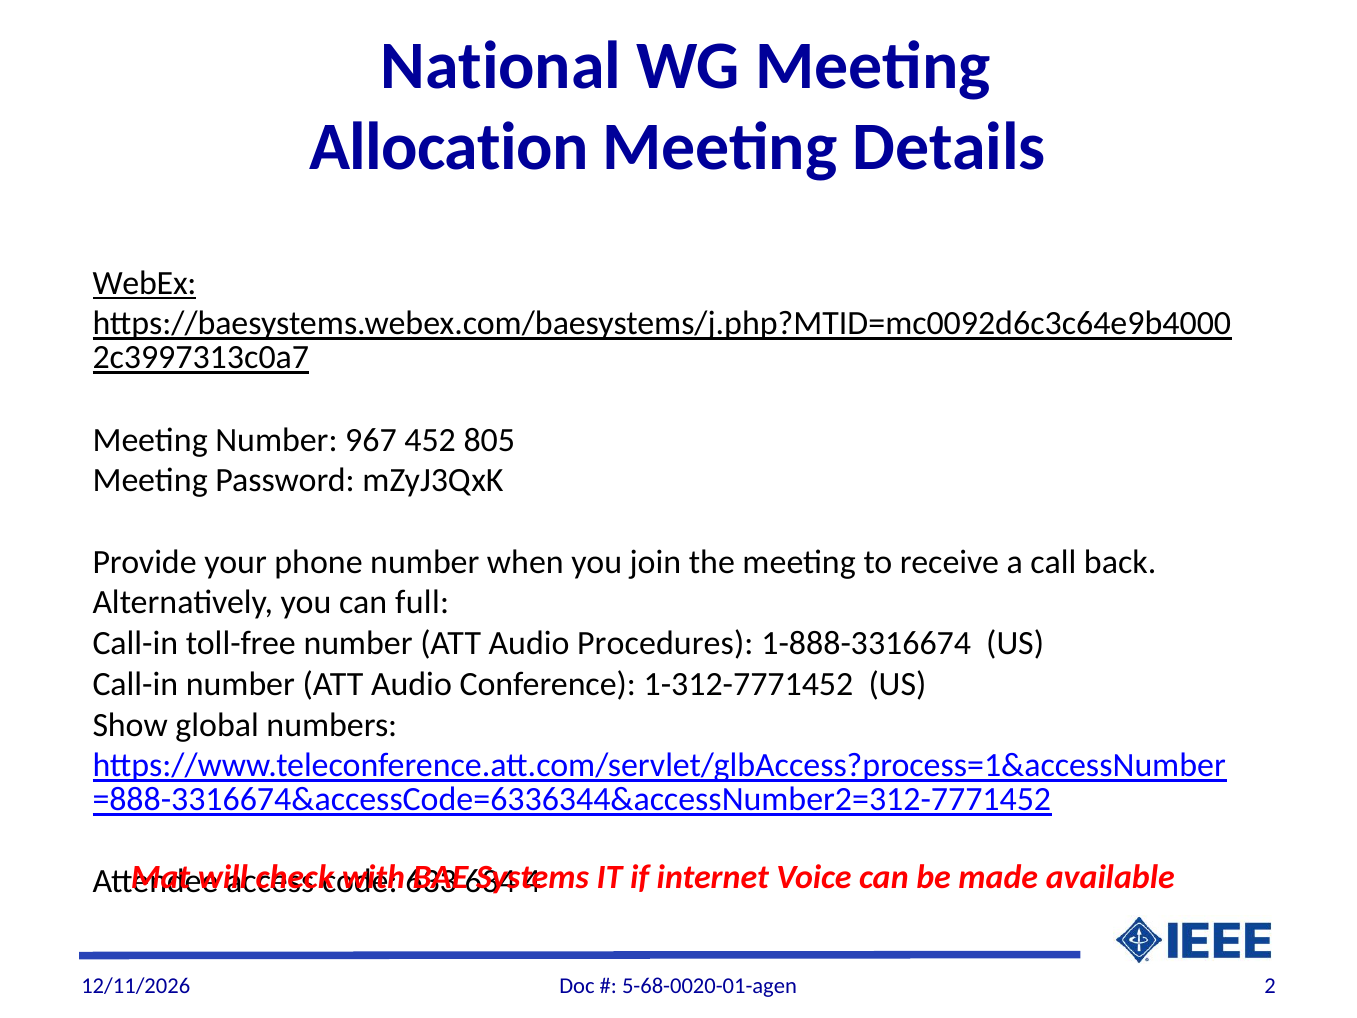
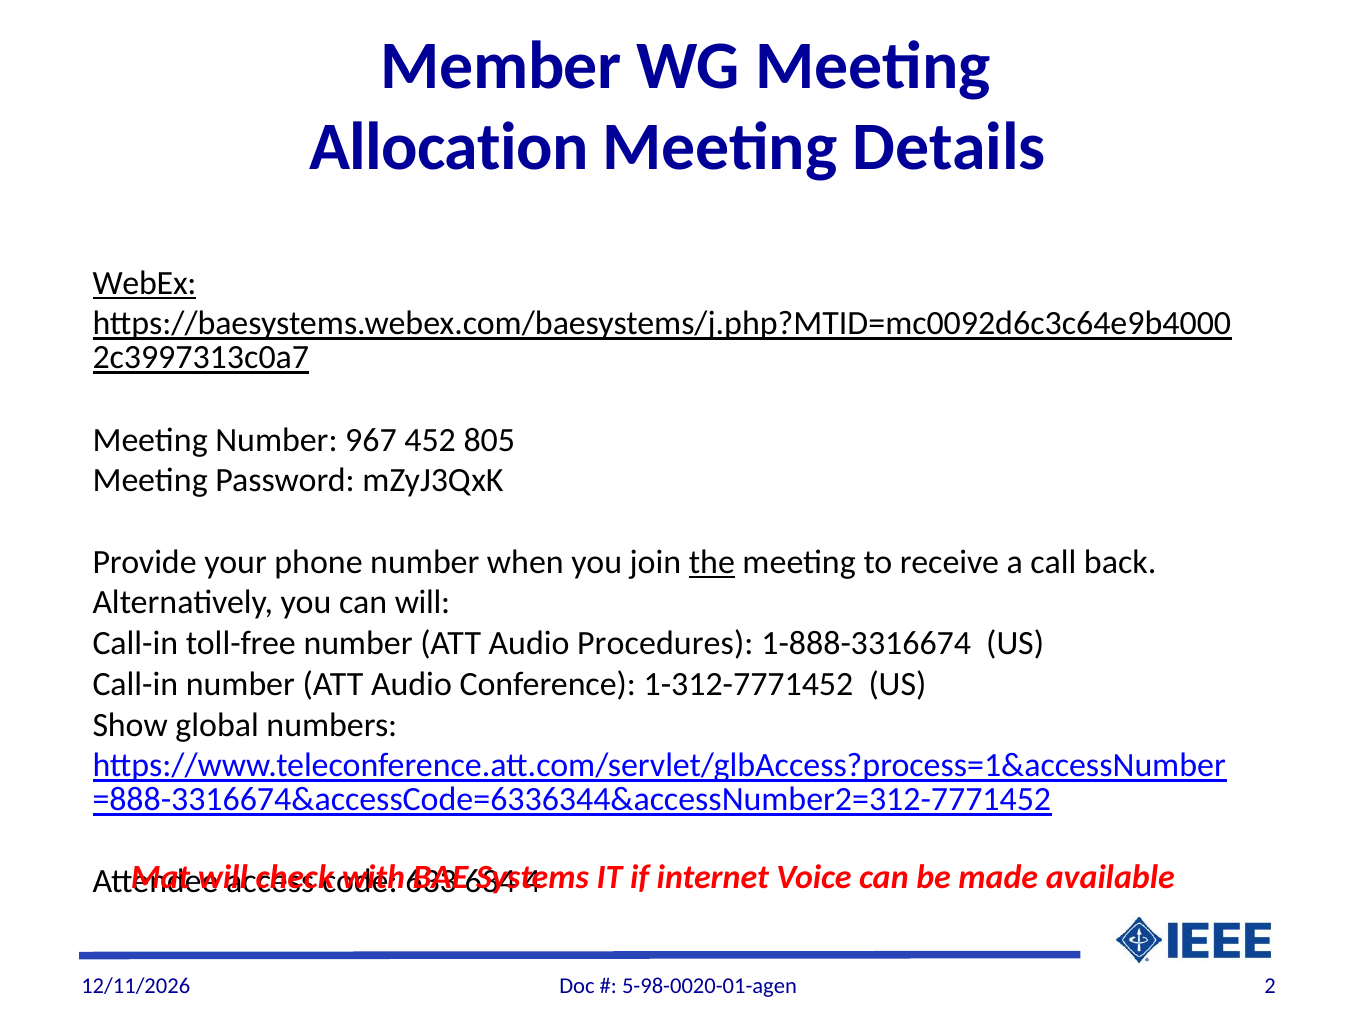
National: National -> Member
the underline: none -> present
can full: full -> will
5-68-0020-01-agen: 5-68-0020-01-agen -> 5-98-0020-01-agen
